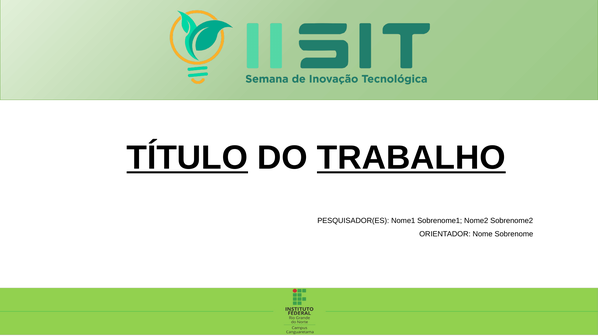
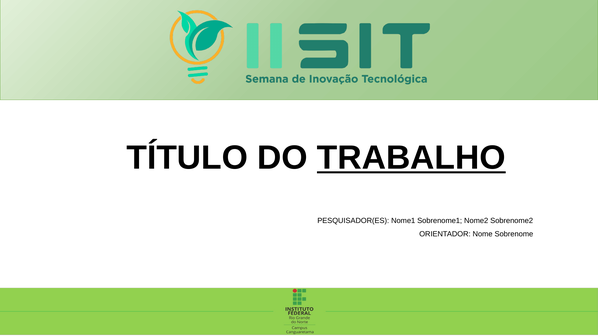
TÍTULO underline: present -> none
